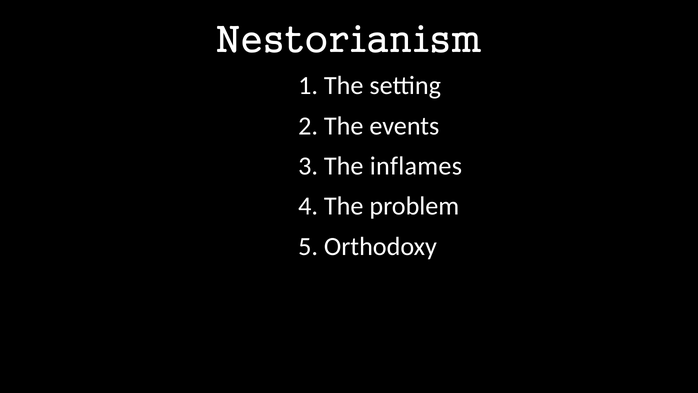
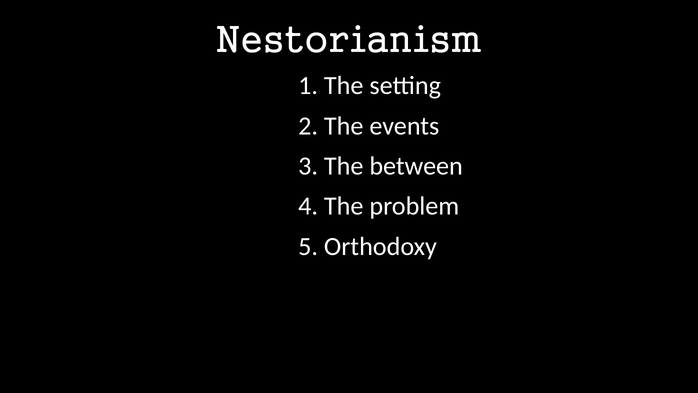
inflames: inflames -> between
